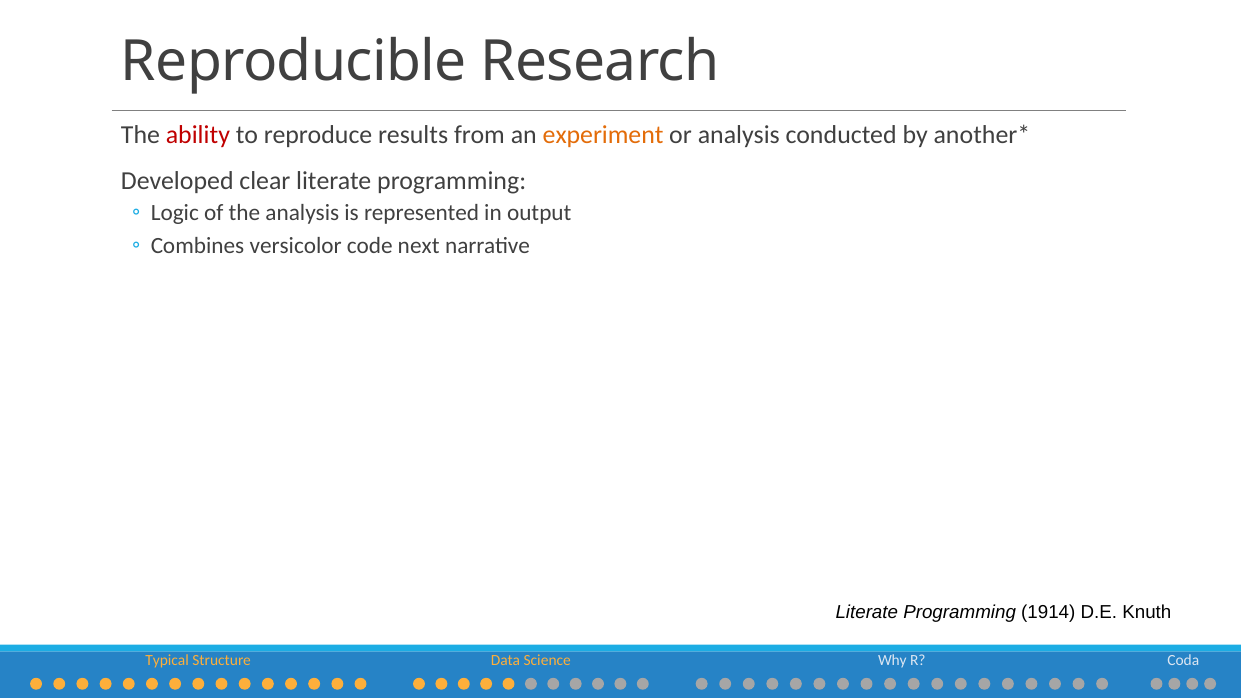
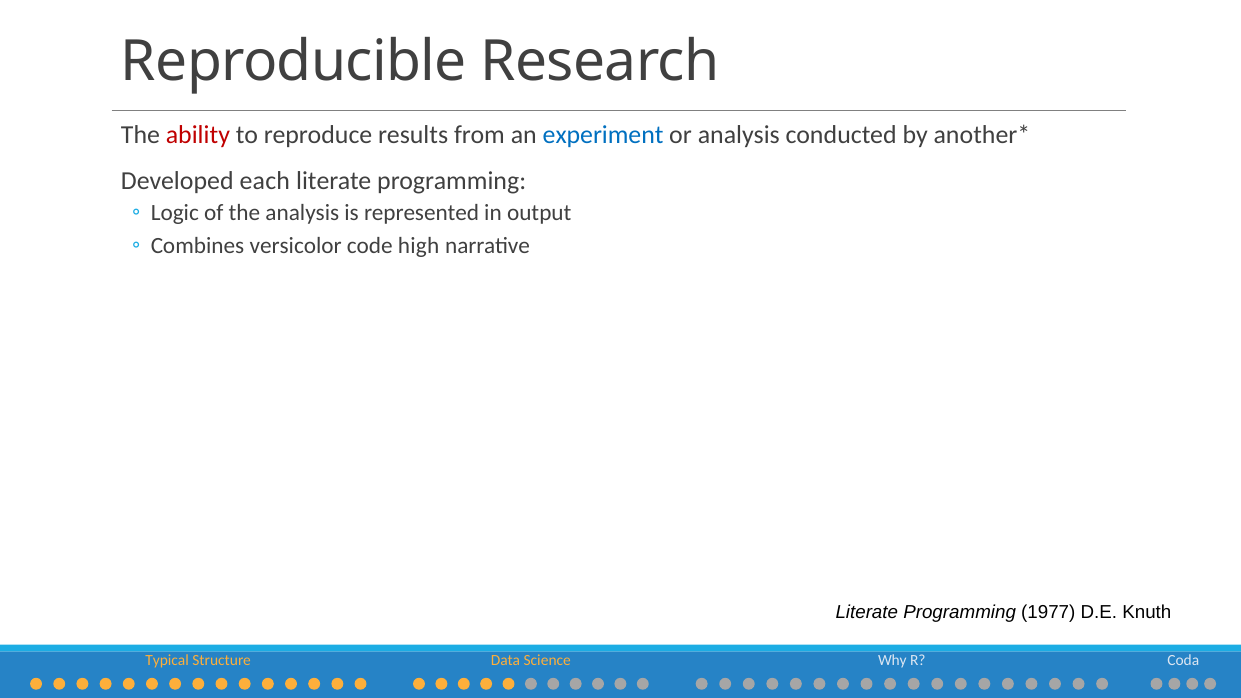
experiment colour: orange -> blue
clear: clear -> each
next: next -> high
1914: 1914 -> 1977
